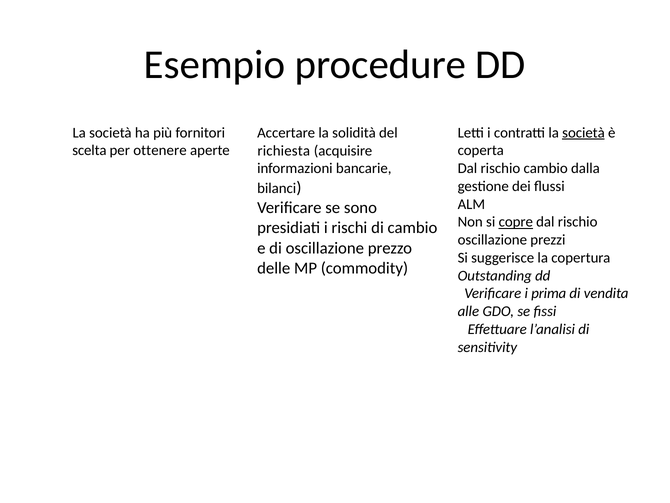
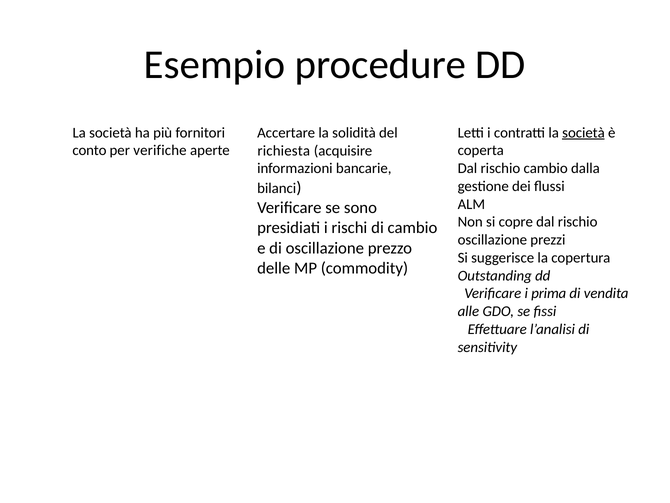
scelta: scelta -> conto
ottenere: ottenere -> verifiche
copre underline: present -> none
